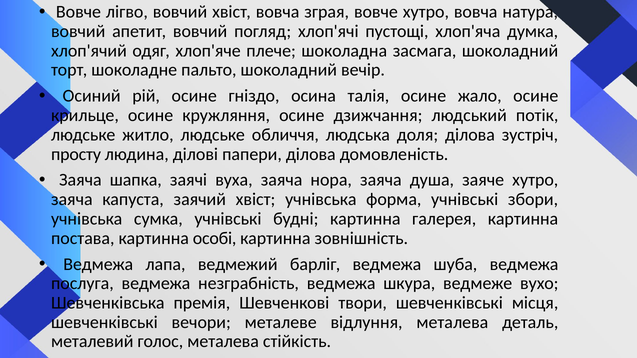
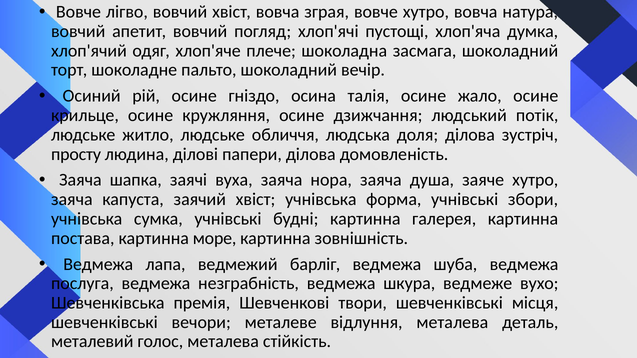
особі: особі -> море
